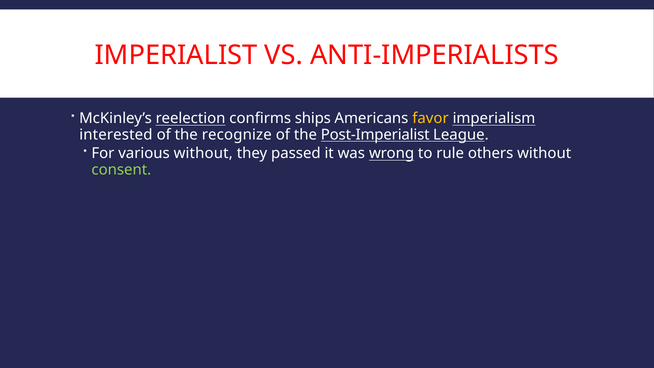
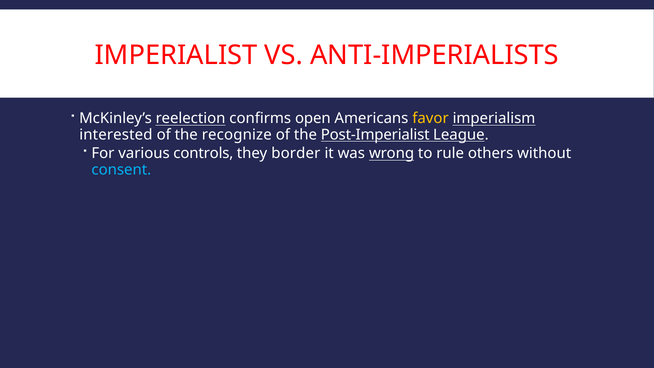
ships: ships -> open
various without: without -> controls
passed: passed -> border
consent colour: light green -> light blue
